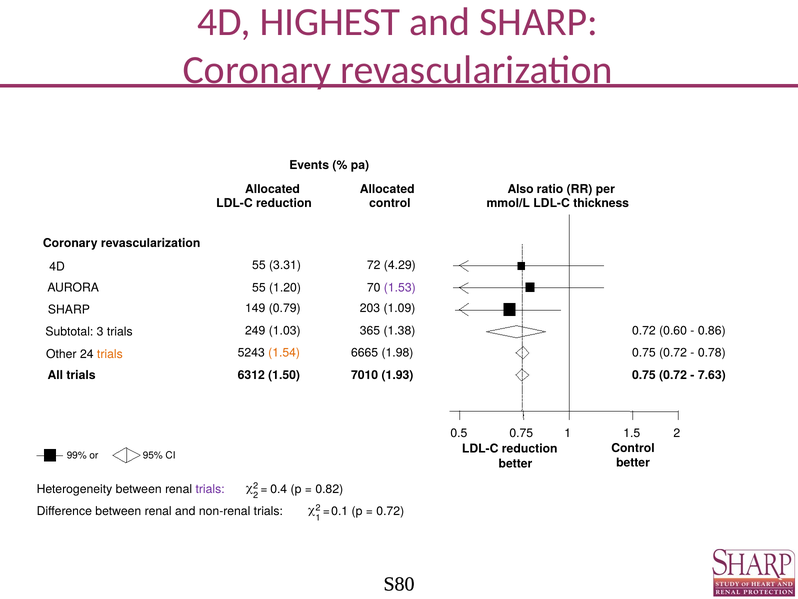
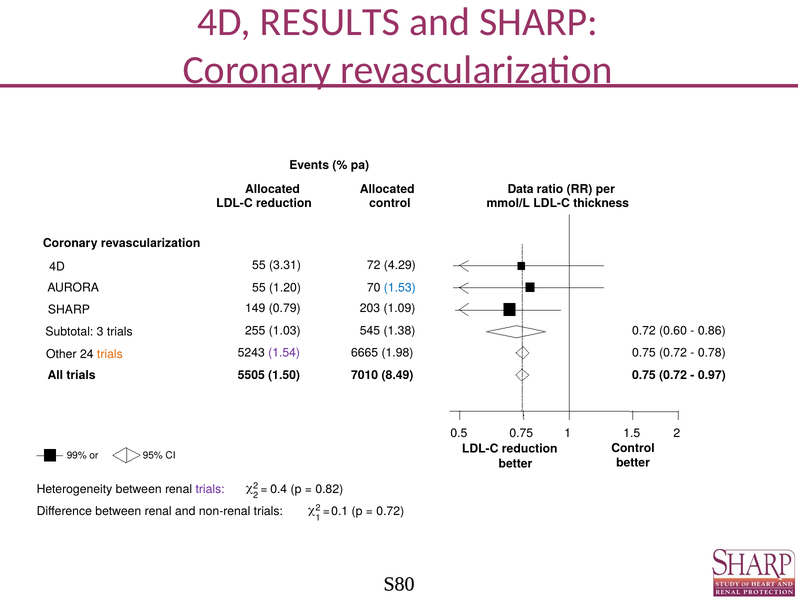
HIGHEST: HIGHEST -> RESULTS
Also: Also -> Data
1.53 colour: purple -> blue
249: 249 -> 255
365: 365 -> 545
1.54 colour: orange -> purple
6312: 6312 -> 5505
1.93: 1.93 -> 8.49
7.63: 7.63 -> 0.97
